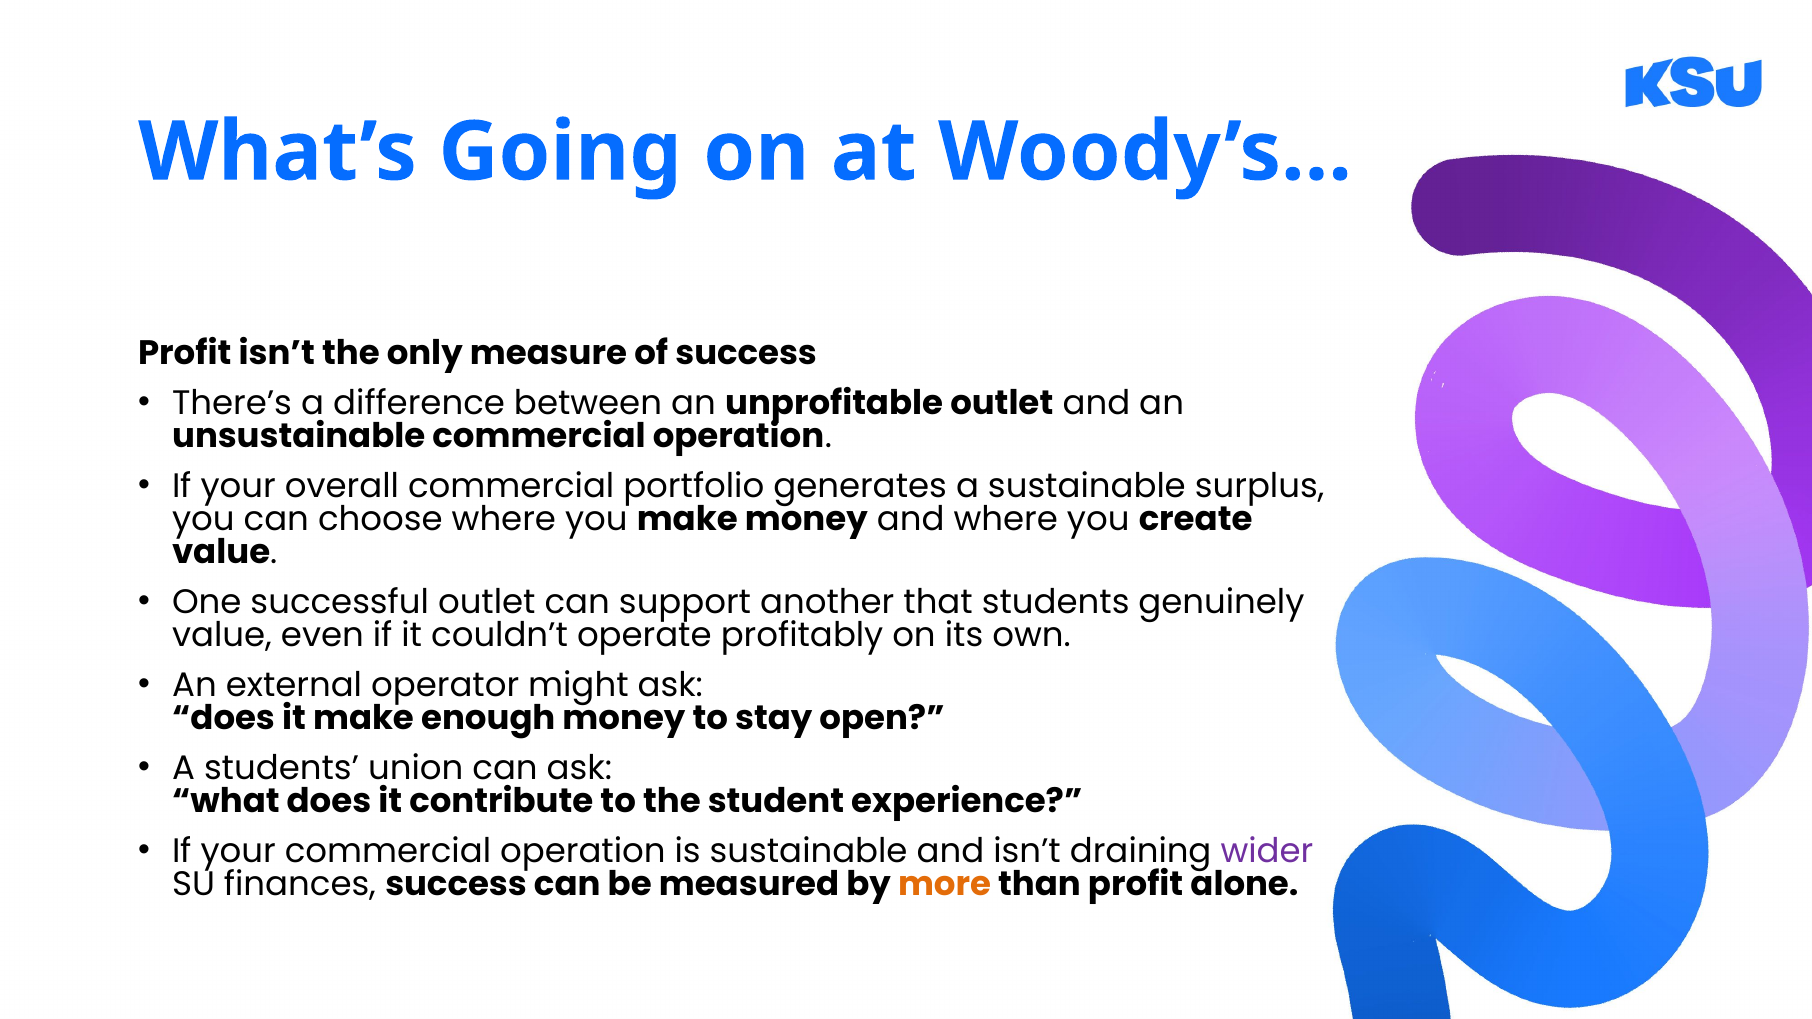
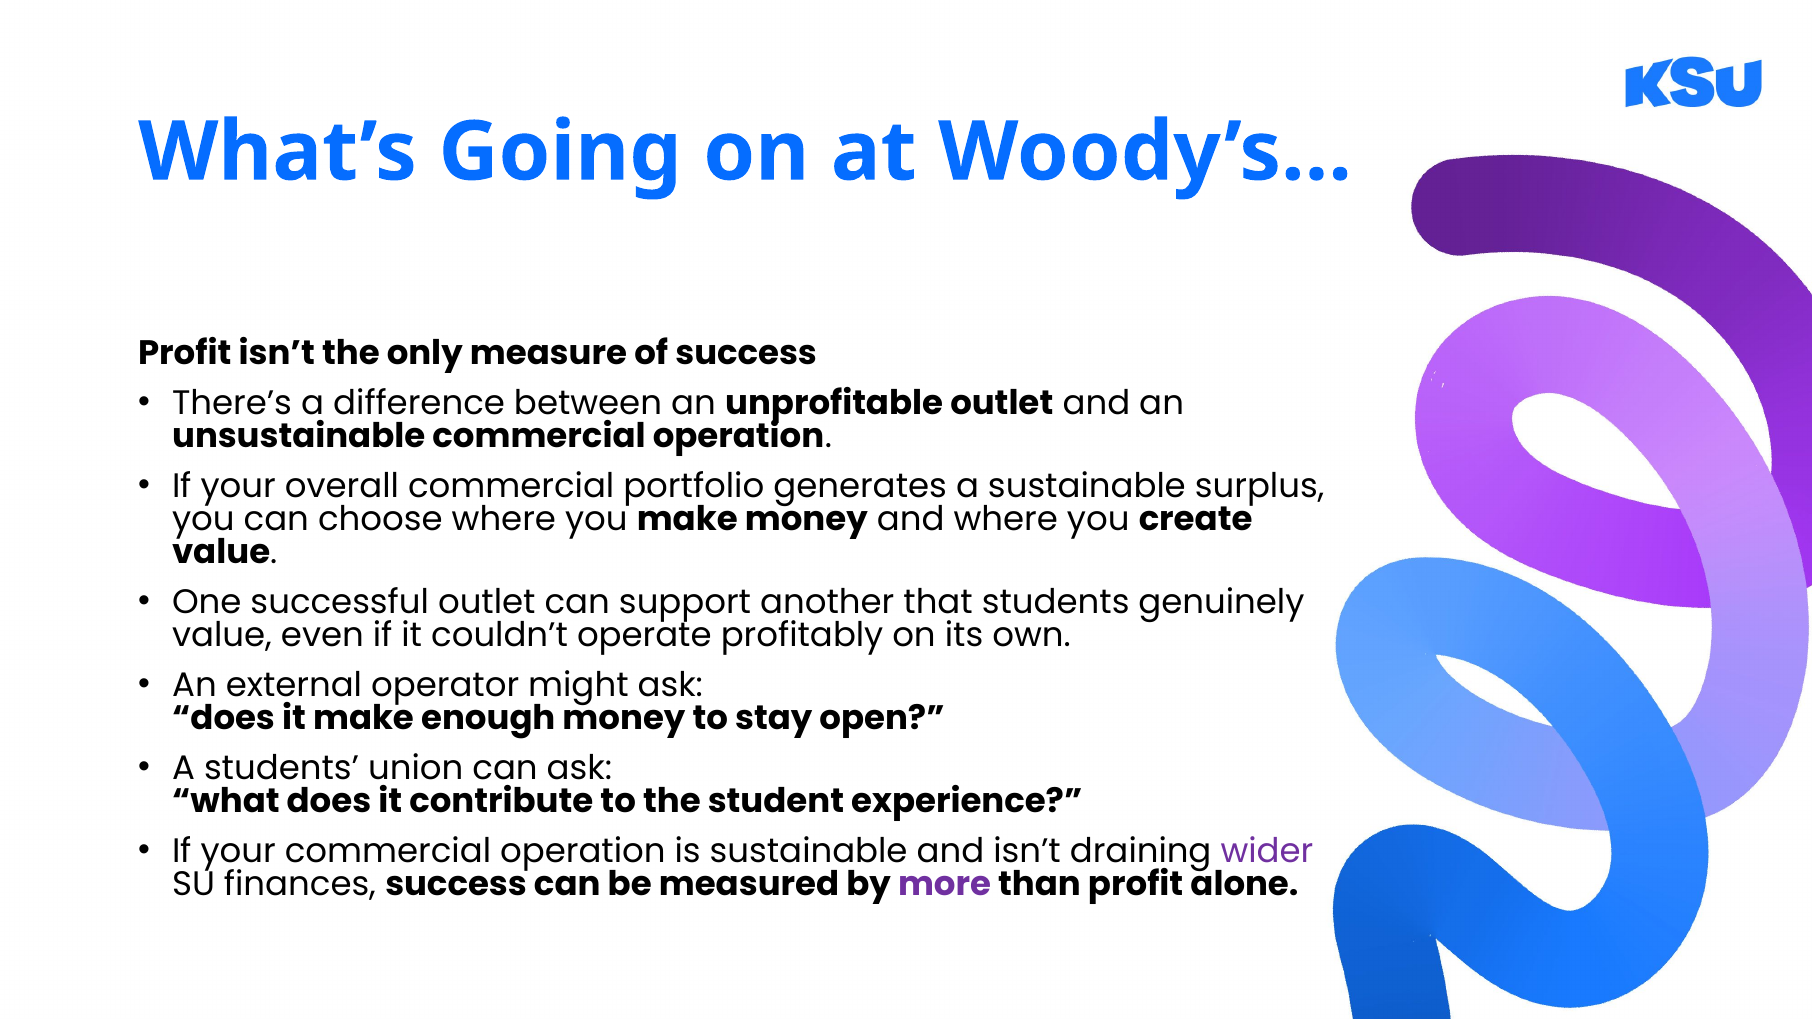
more colour: orange -> purple
